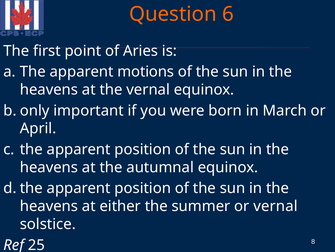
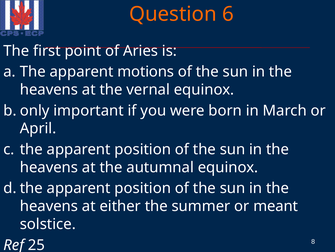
or vernal: vernal -> meant
